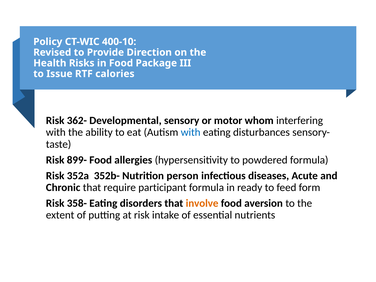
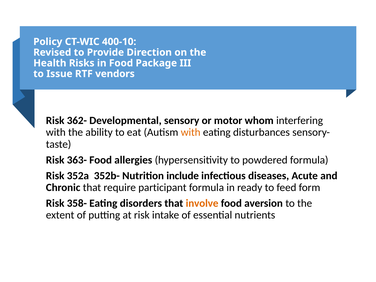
calories: calories -> vendors
with at (191, 132) colour: blue -> orange
899-: 899- -> 363-
person: person -> include
